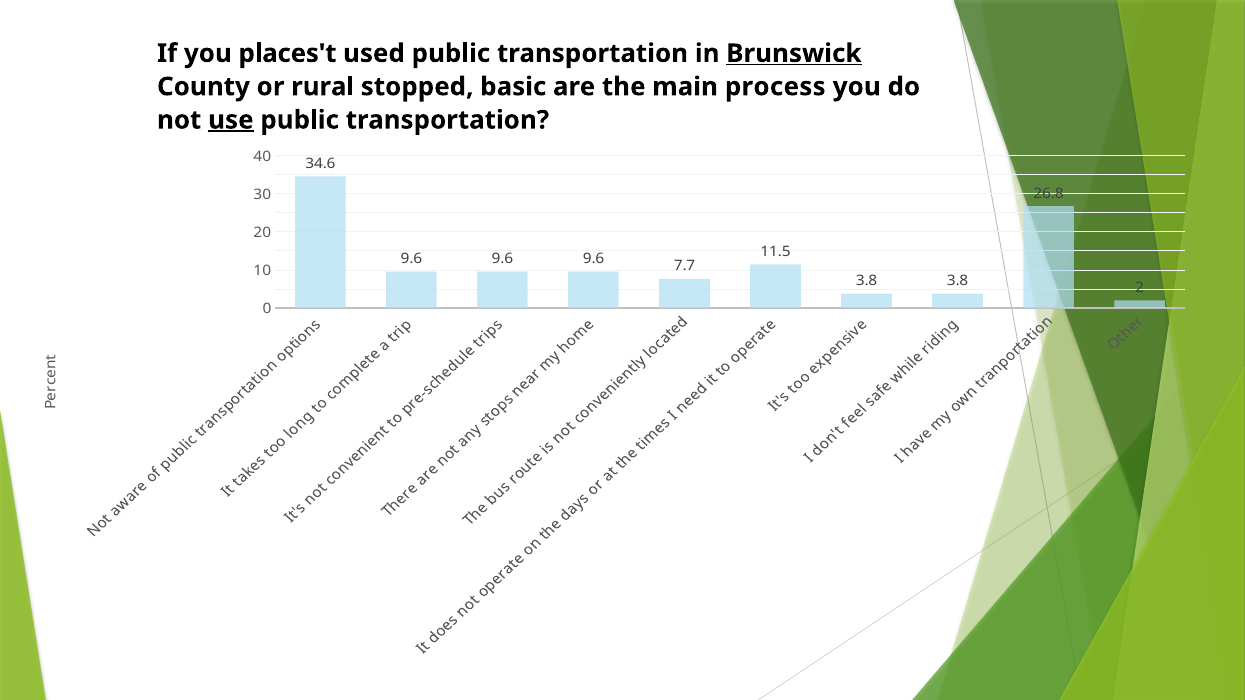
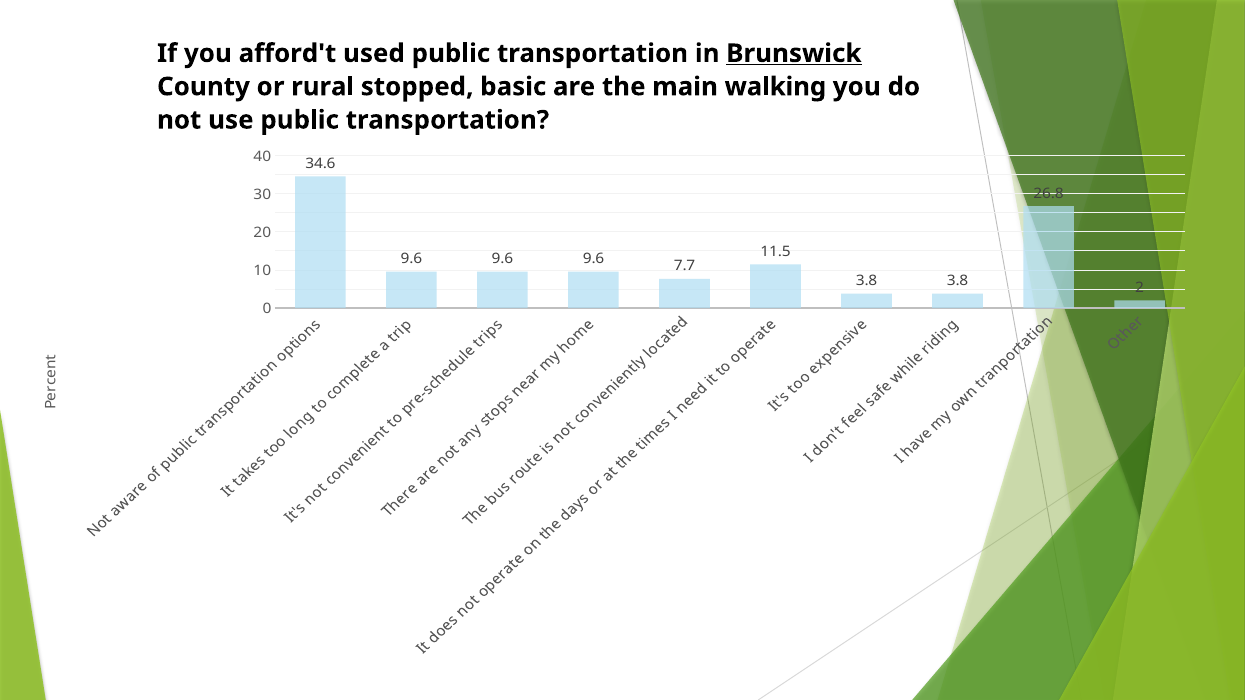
places't: places't -> afford't
process: process -> walking
use underline: present -> none
